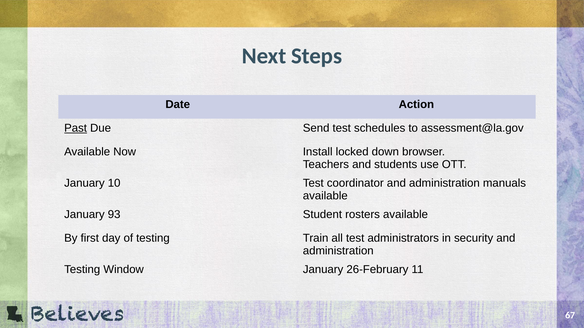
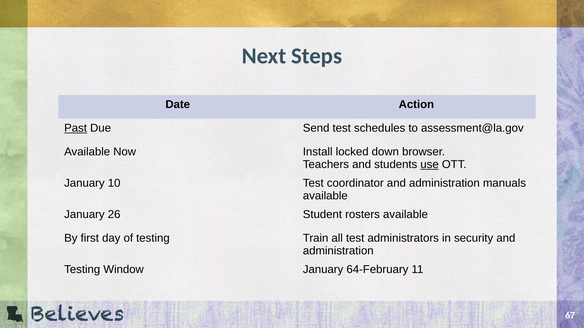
use underline: none -> present
93: 93 -> 26
26-February: 26-February -> 64-February
